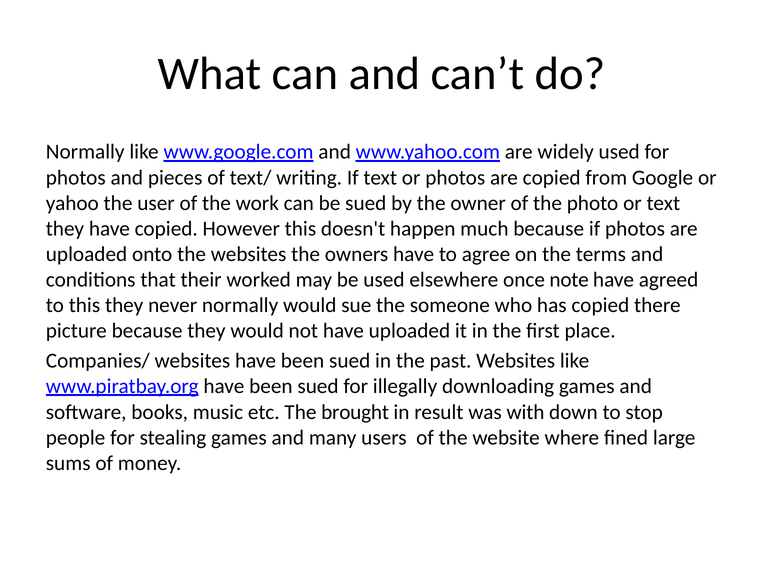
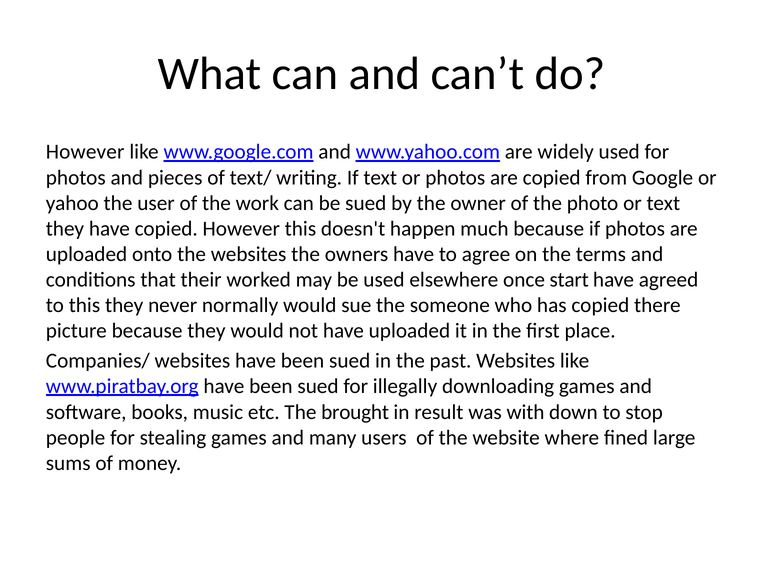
Normally at (85, 152): Normally -> However
note: note -> start
